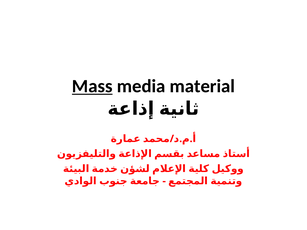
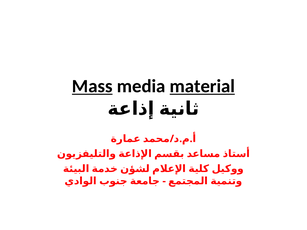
material underline: none -> present
